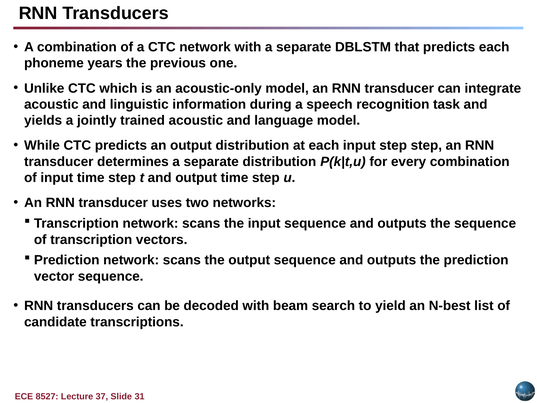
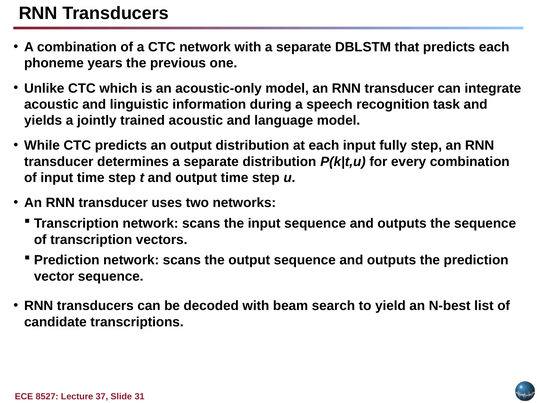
input step: step -> fully
